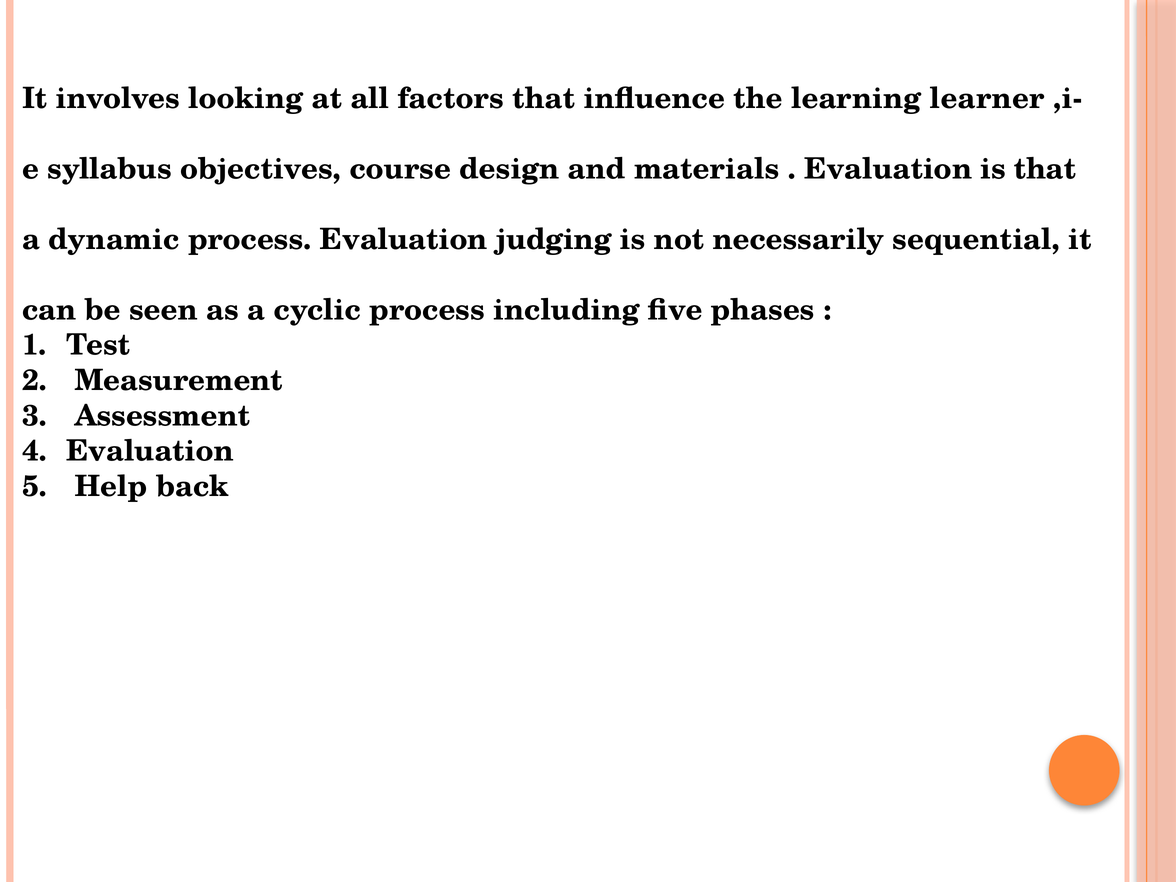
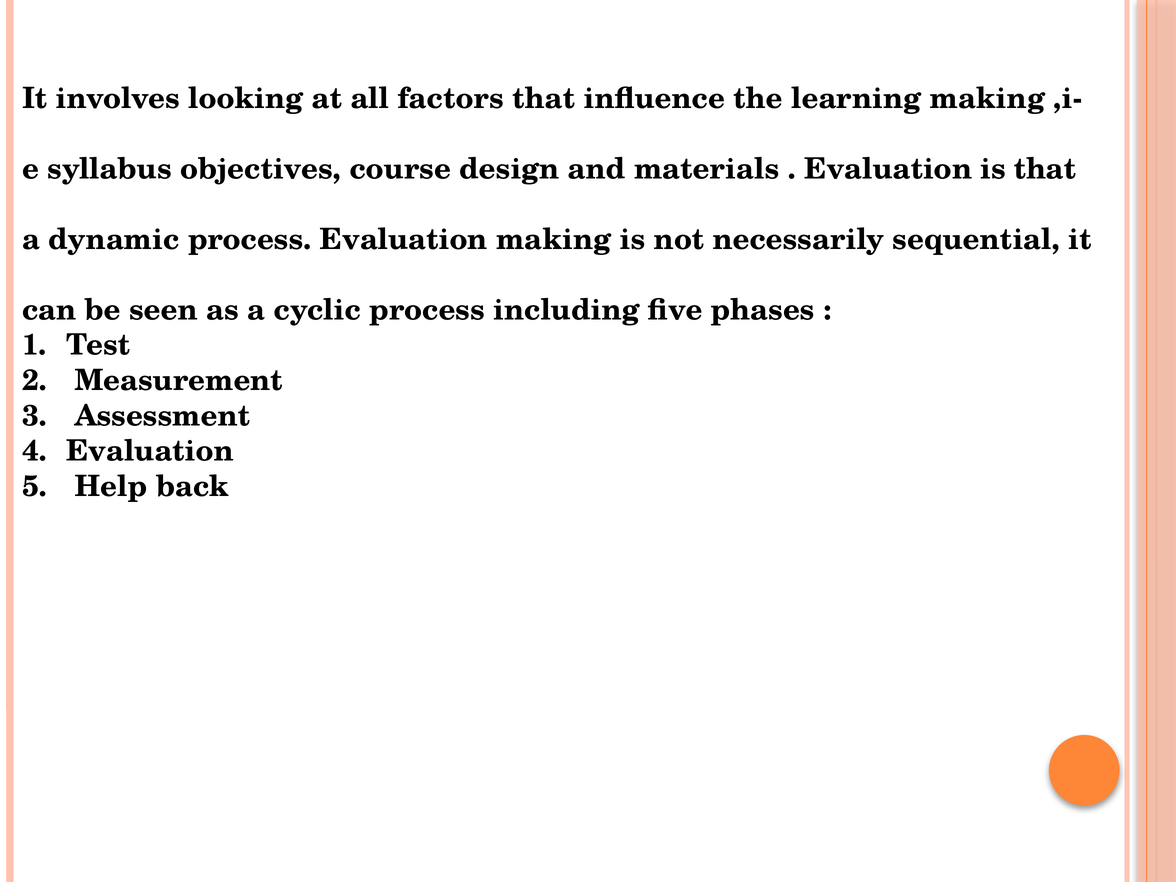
learning learner: learner -> making
Evaluation judging: judging -> making
